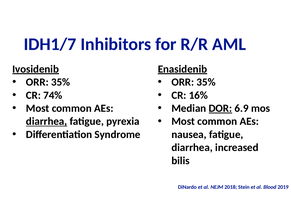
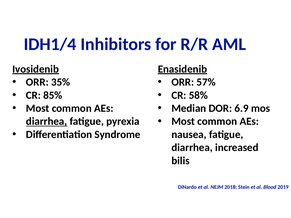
IDH1/7: IDH1/7 -> IDH1/4
35% at (206, 82): 35% -> 57%
74%: 74% -> 85%
16%: 16% -> 58%
DOR underline: present -> none
